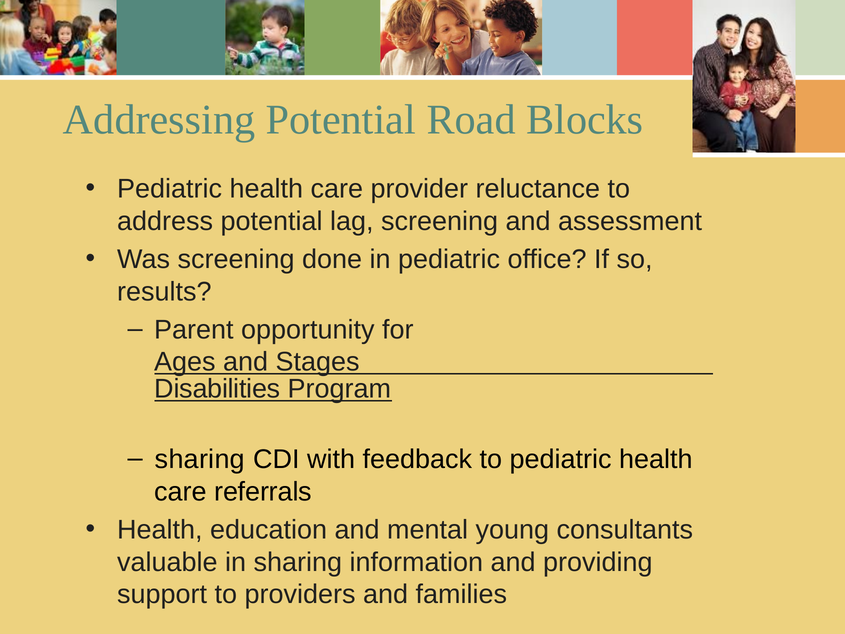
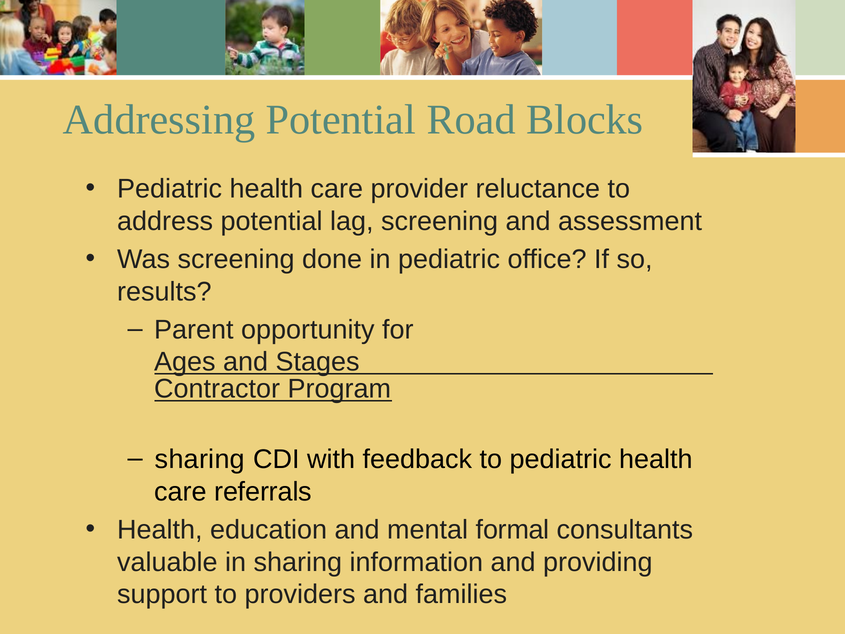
Disabilities: Disabilities -> Contractor
young: young -> formal
